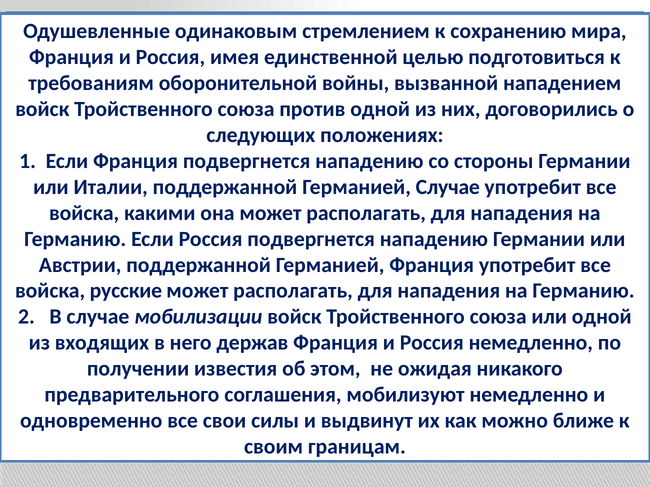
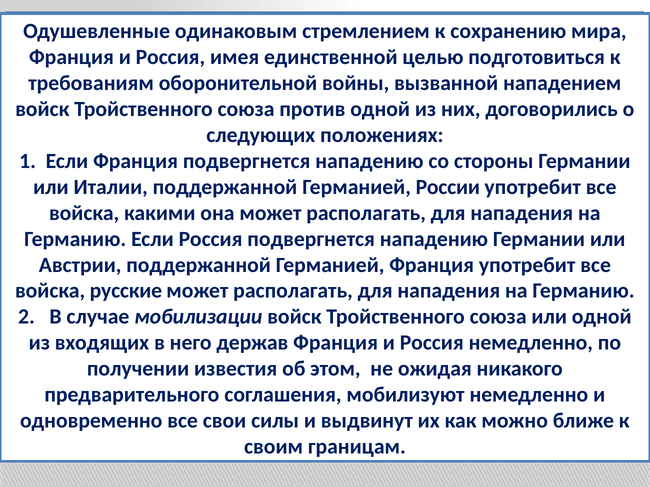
Германией Случае: Случае -> России
